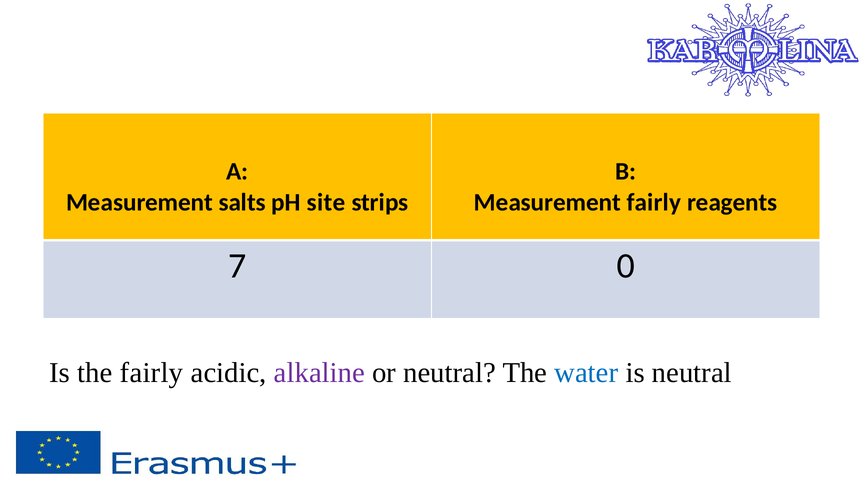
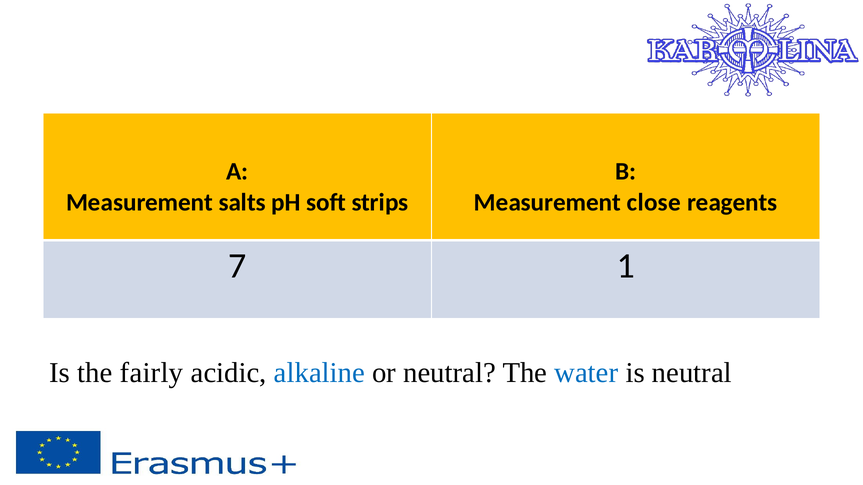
site: site -> soft
Measurement fairly: fairly -> close
0: 0 -> 1
alkaline colour: purple -> blue
